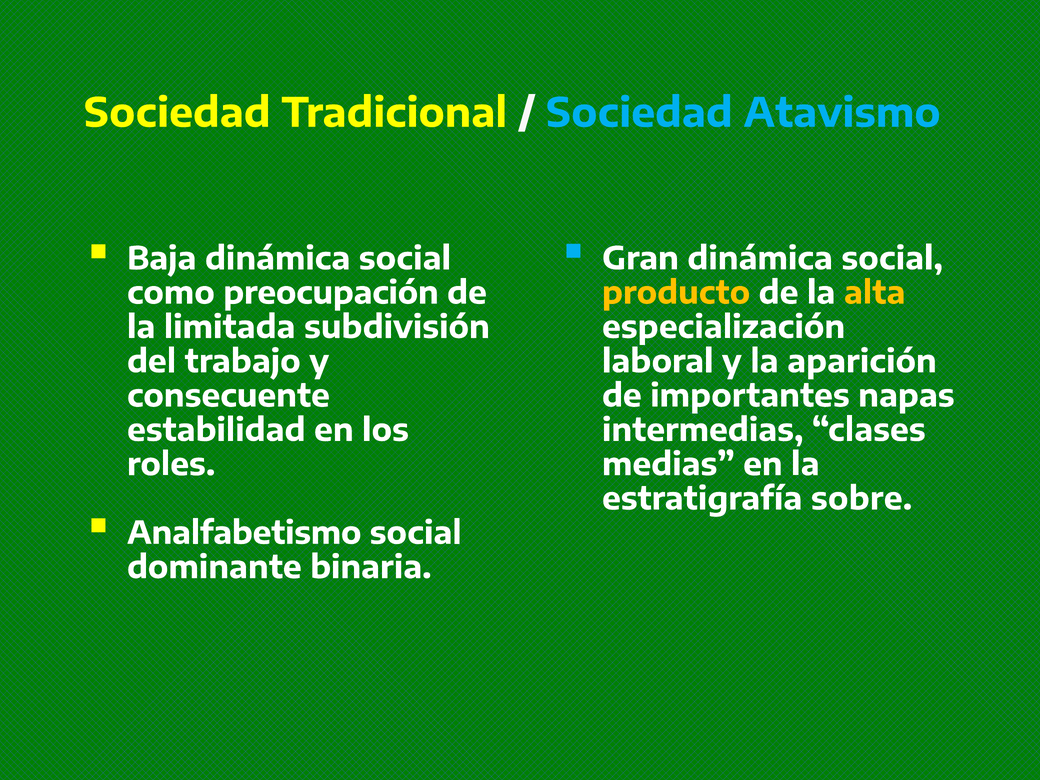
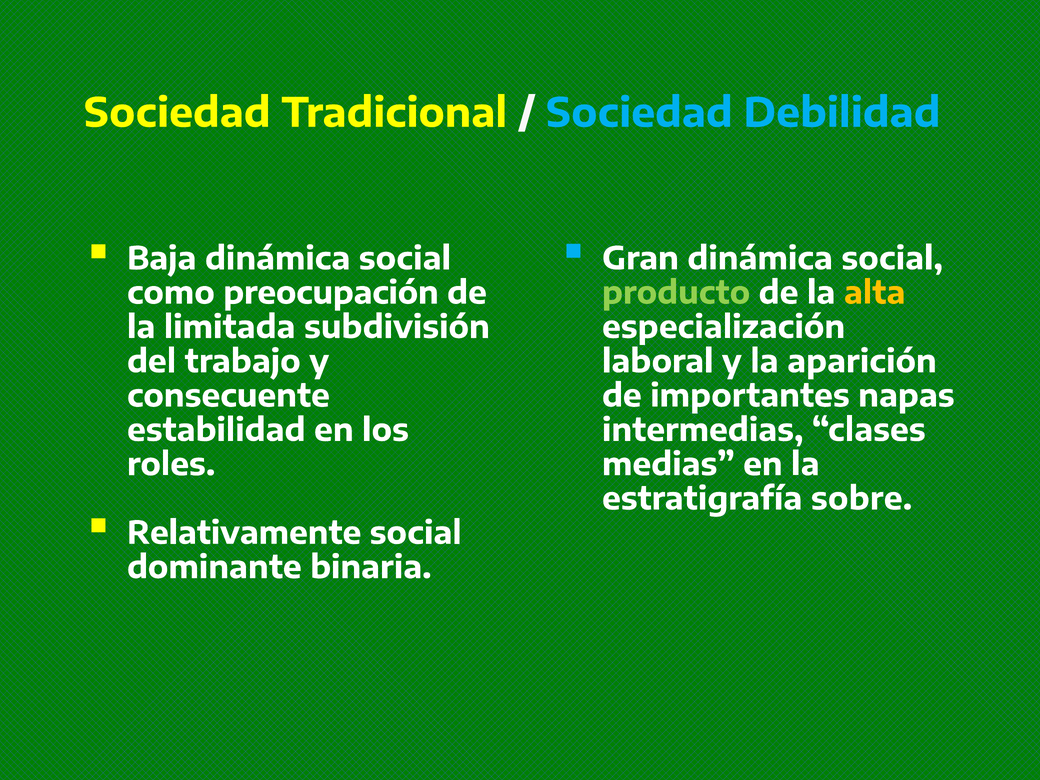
Atavismo: Atavismo -> Debilidad
producto colour: yellow -> light green
Analfabetismo: Analfabetismo -> Relativamente
